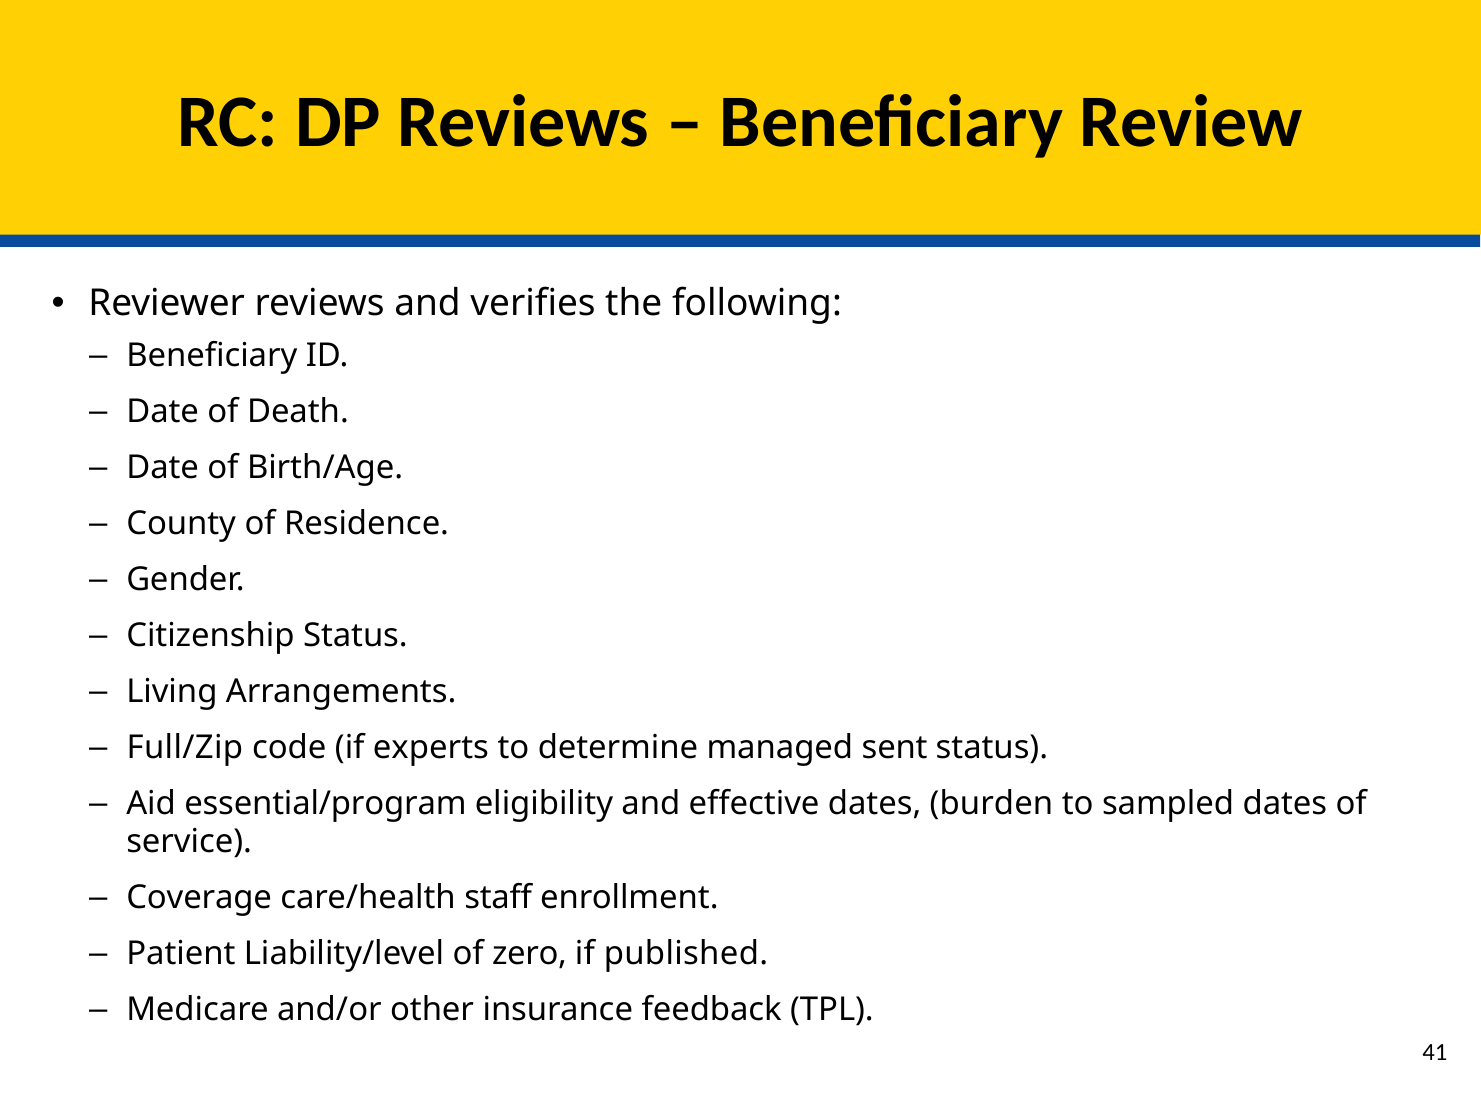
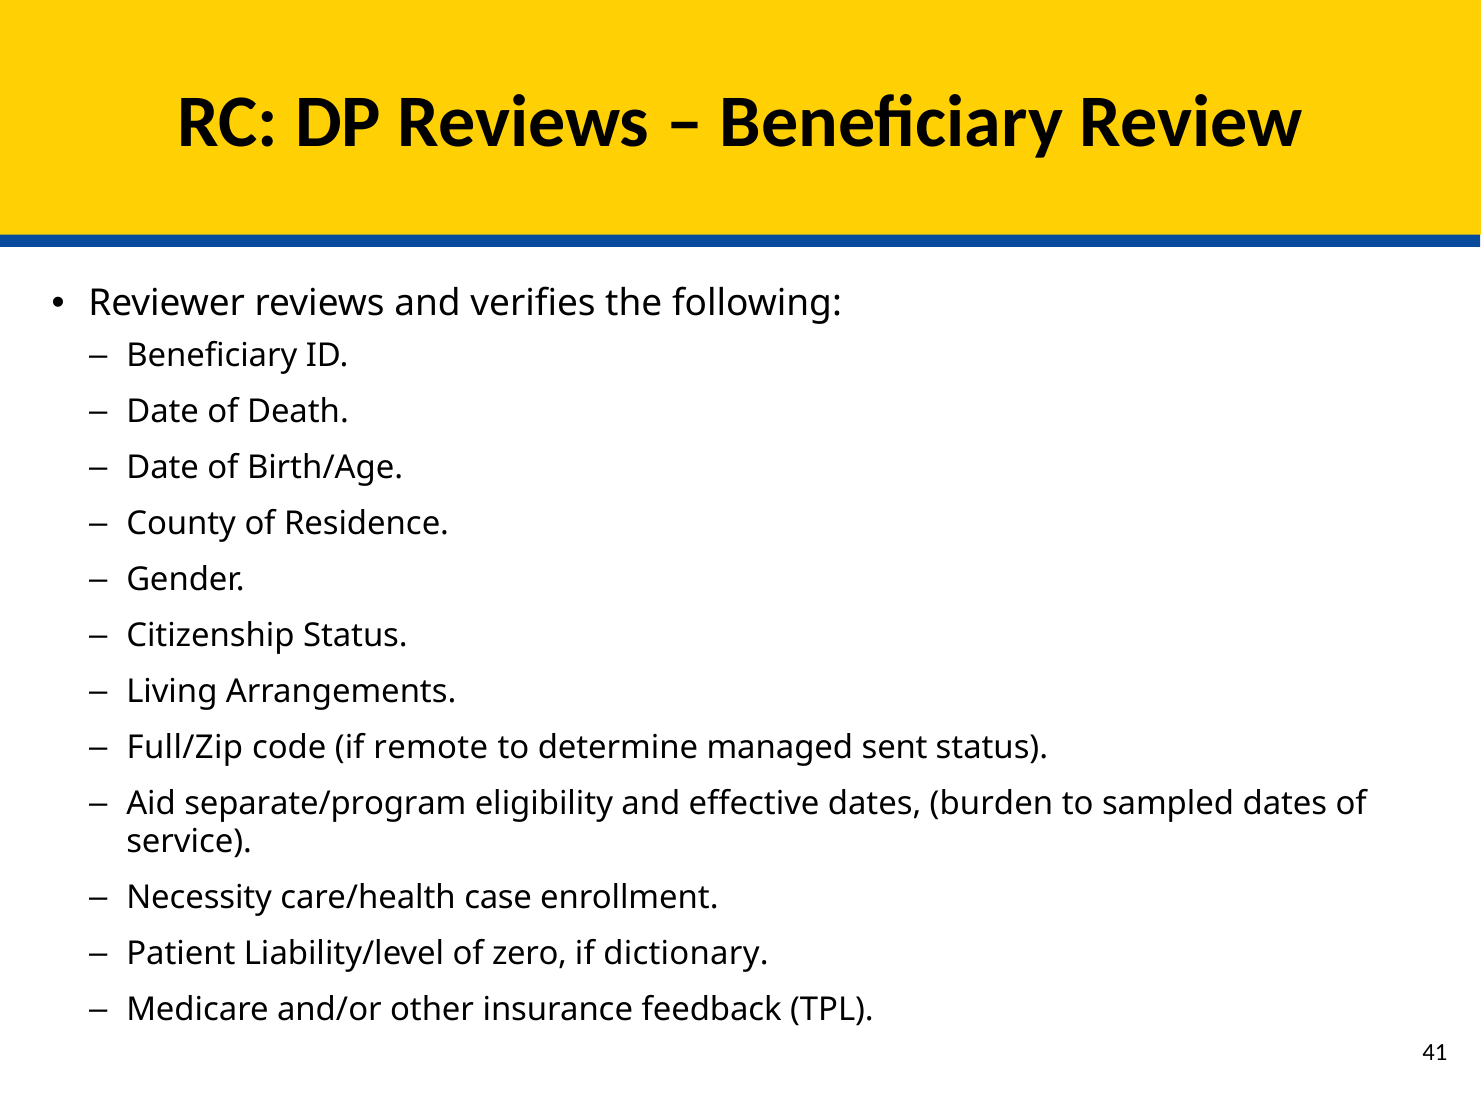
experts: experts -> remote
essential/program: essential/program -> separate/program
Coverage: Coverage -> Necessity
staff: staff -> case
published: published -> dictionary
